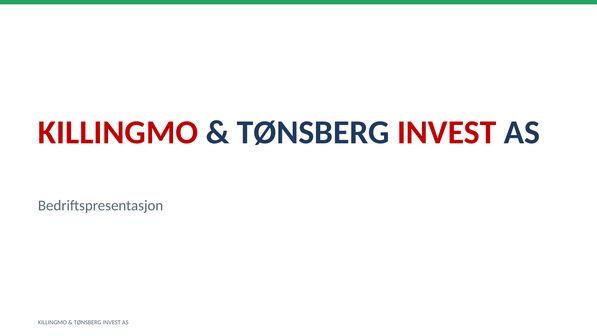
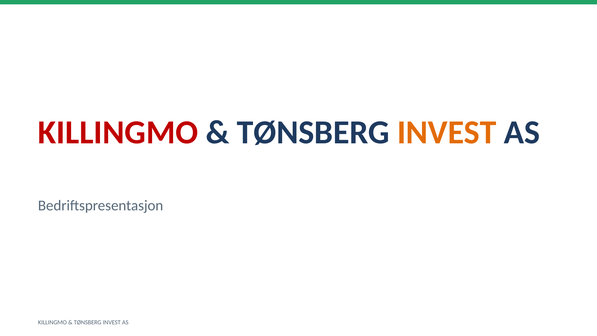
INVEST at (447, 132) colour: red -> orange
